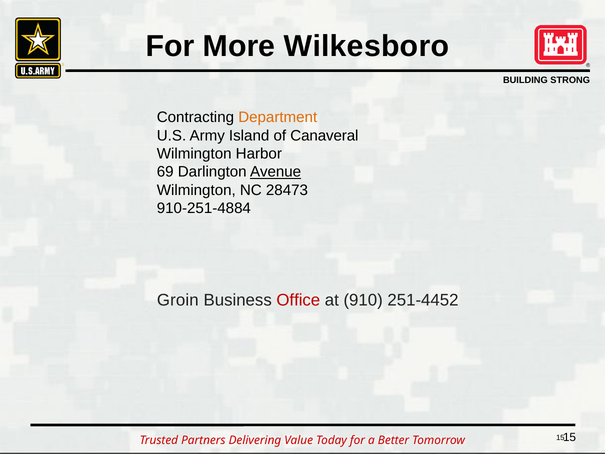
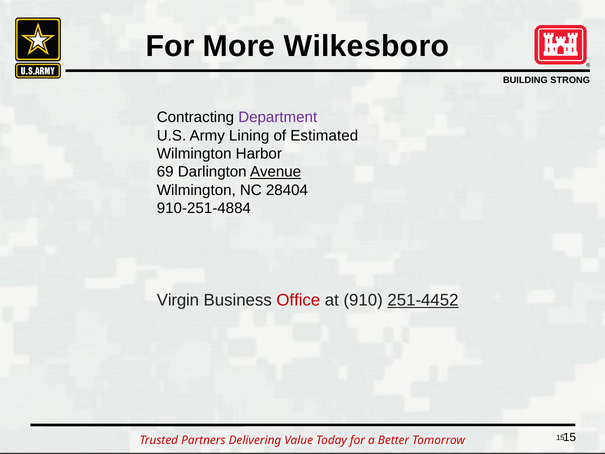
Department colour: orange -> purple
Island: Island -> Lining
Canaveral: Canaveral -> Estimated
28473: 28473 -> 28404
Groin: Groin -> Virgin
251-4452 underline: none -> present
